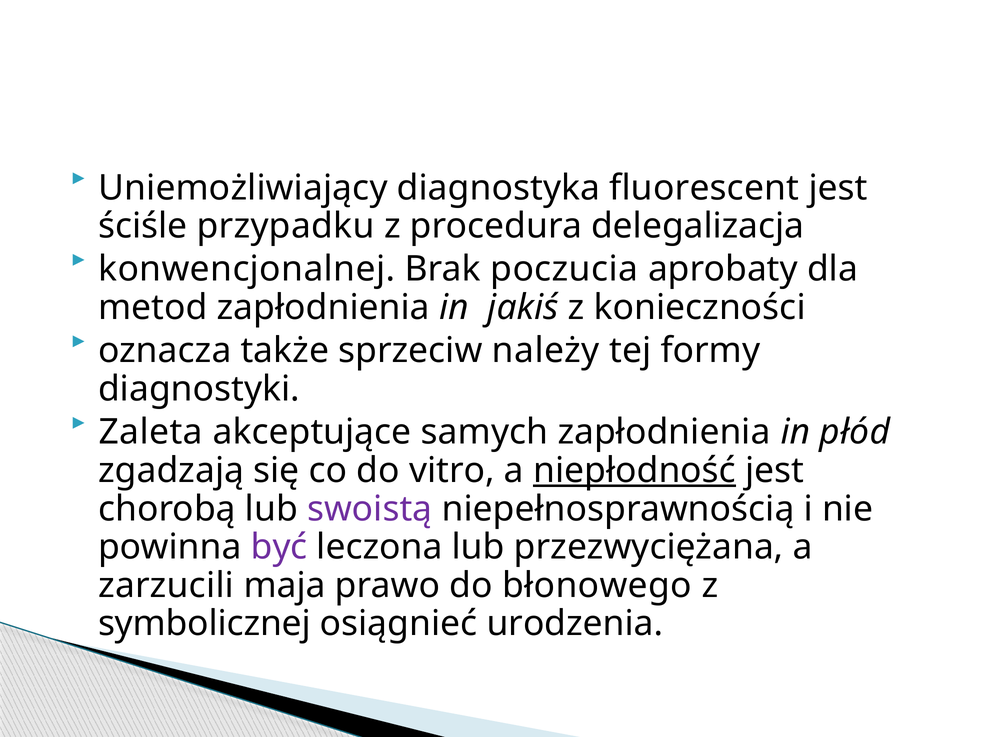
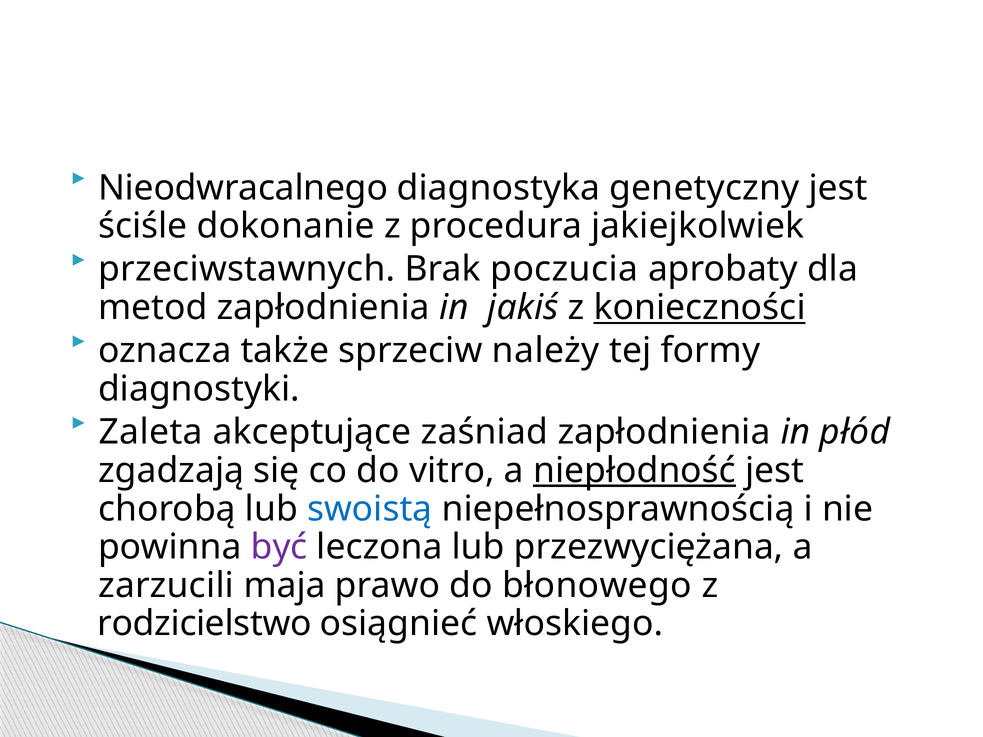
Uniemożliwiający: Uniemożliwiający -> Nieodwracalnego
fluorescent: fluorescent -> genetyczny
przypadku: przypadku -> dokonanie
delegalizacja: delegalizacja -> jakiejkolwiek
konwencjonalnej: konwencjonalnej -> przeciwstawnych
konieczności underline: none -> present
samych: samych -> zaśniad
swoistą colour: purple -> blue
symbolicznej: symbolicznej -> rodzicielstwo
urodzenia: urodzenia -> włoskiego
